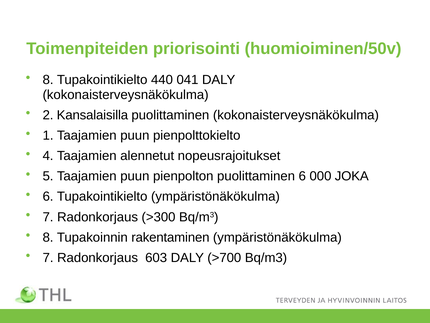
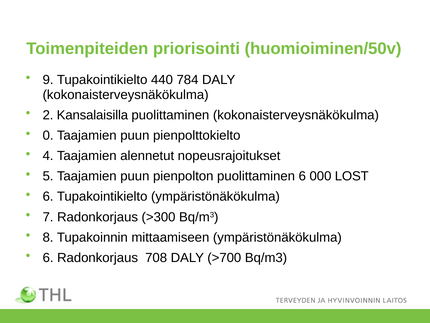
8 at (48, 80): 8 -> 9
041: 041 -> 784
1: 1 -> 0
JOKA: JOKA -> LOST
rakentaminen: rakentaminen -> mittaamiseen
7 at (48, 257): 7 -> 6
603: 603 -> 708
